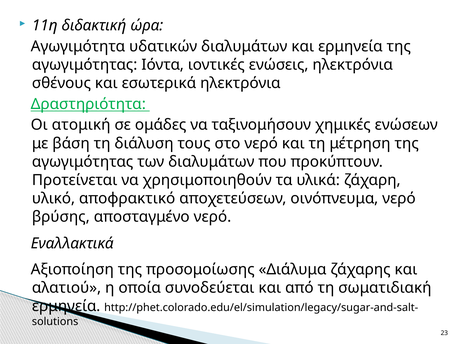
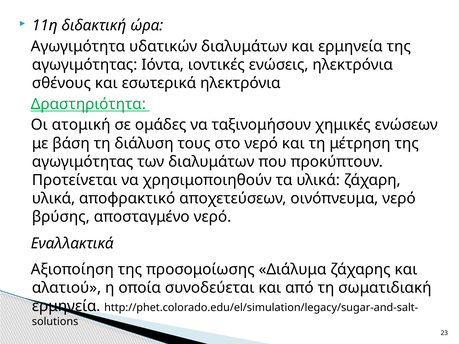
υλικό at (53, 198): υλικό -> υλικά
